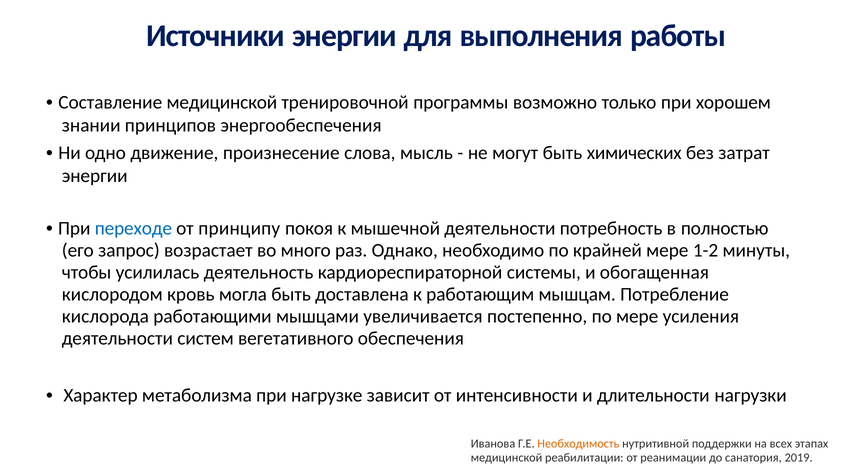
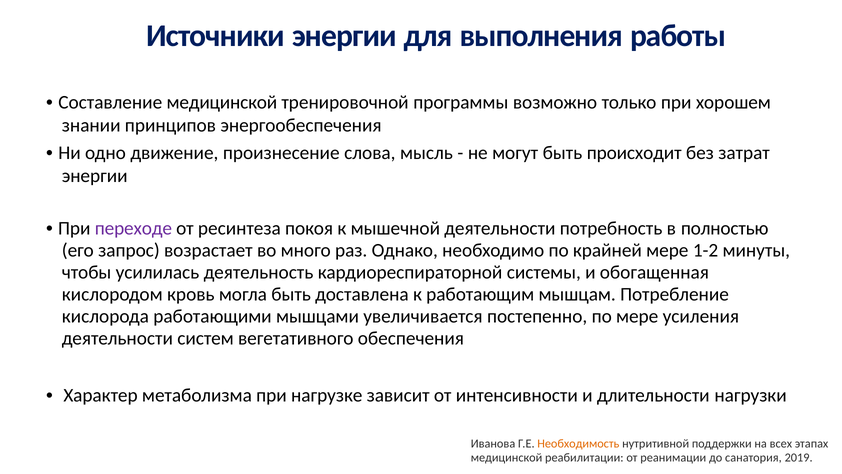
химических: химических -> происходит
переходе colour: blue -> purple
принципу: принципу -> ресинтеза
